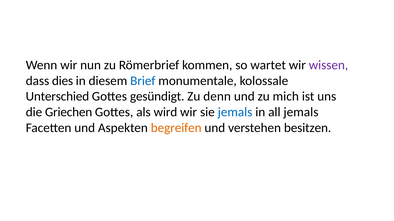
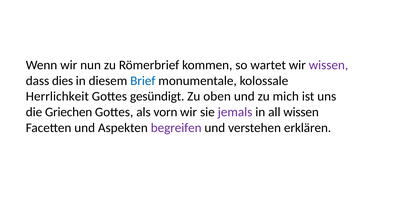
Unterschied: Unterschied -> Herrlichkeit
denn: denn -> oben
wird: wird -> vorn
jemals at (235, 112) colour: blue -> purple
all jemals: jemals -> wissen
begreifen colour: orange -> purple
besitzen: besitzen -> erklären
